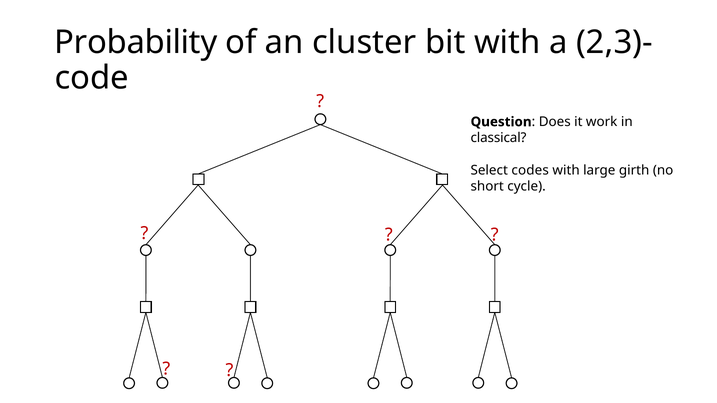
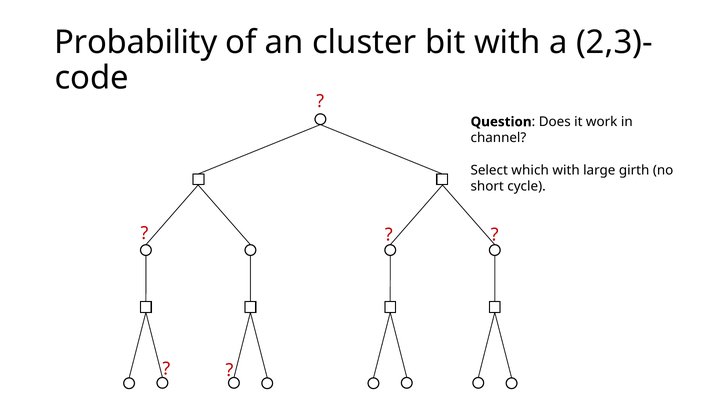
classical: classical -> channel
codes: codes -> which
